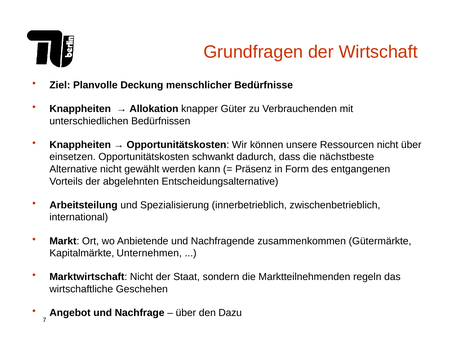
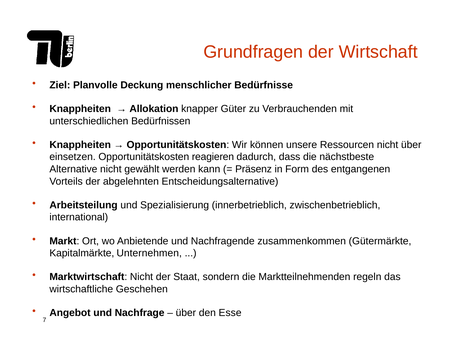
schwankt: schwankt -> reagieren
Dazu: Dazu -> Esse
